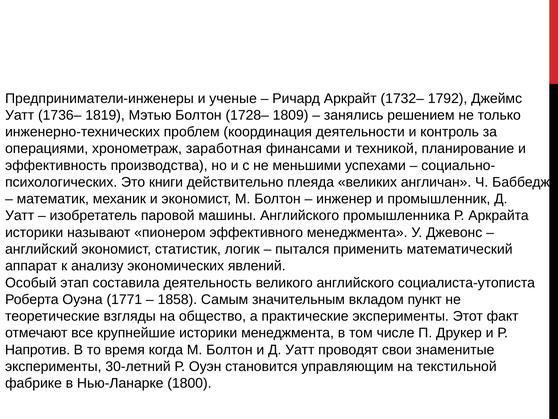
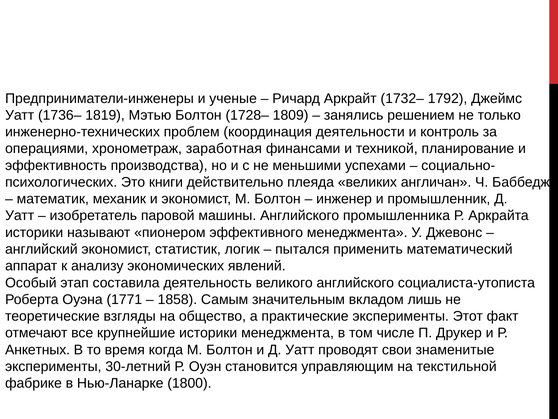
пункт: пункт -> лишь
Напротив: Напротив -> Анкетных
